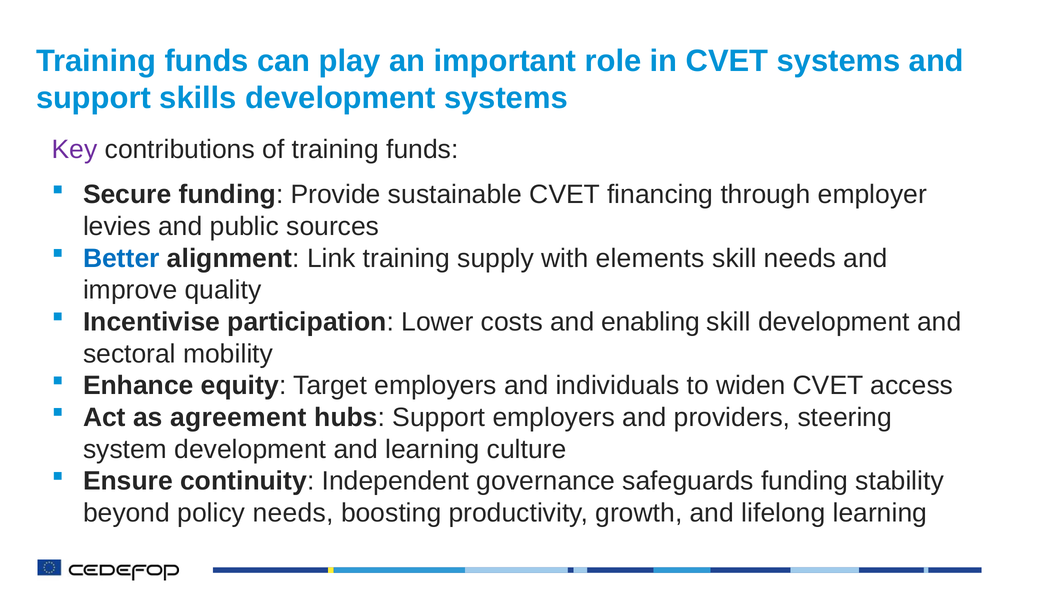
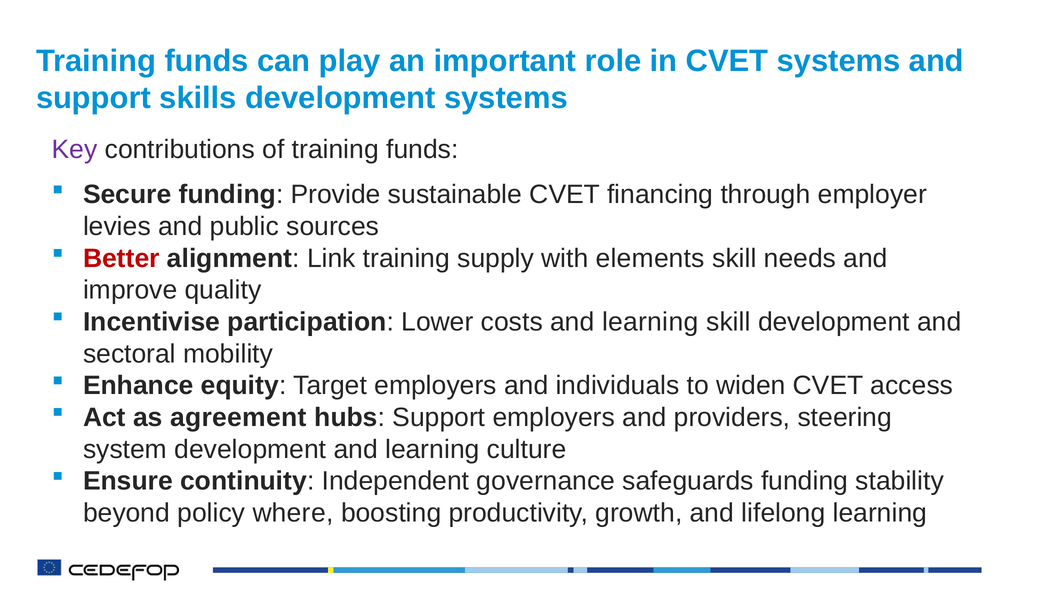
Better colour: blue -> red
costs and enabling: enabling -> learning
policy needs: needs -> where
